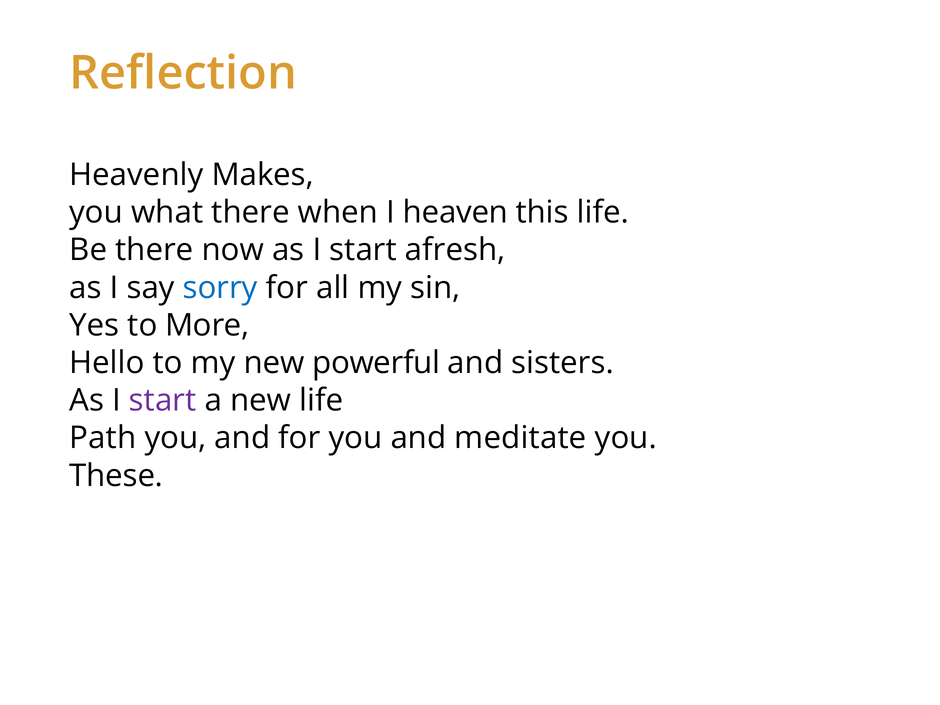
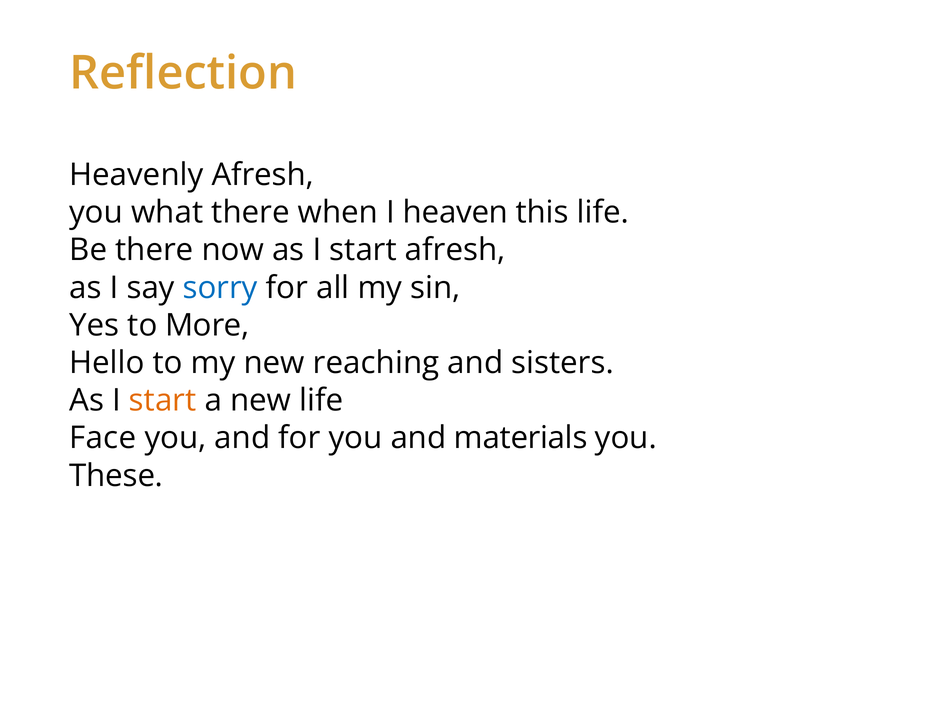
Heavenly Makes: Makes -> Afresh
powerful: powerful -> reaching
start at (163, 401) colour: purple -> orange
Path: Path -> Face
meditate: meditate -> materials
